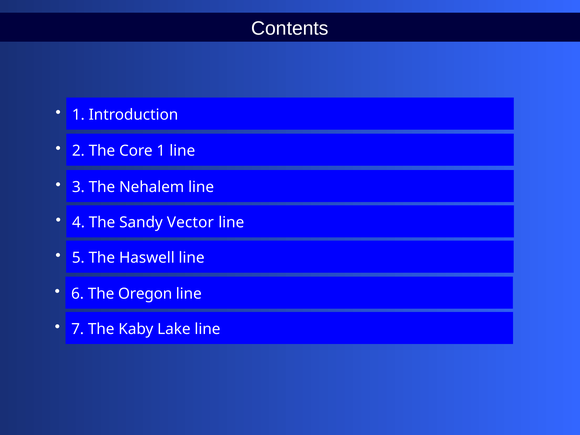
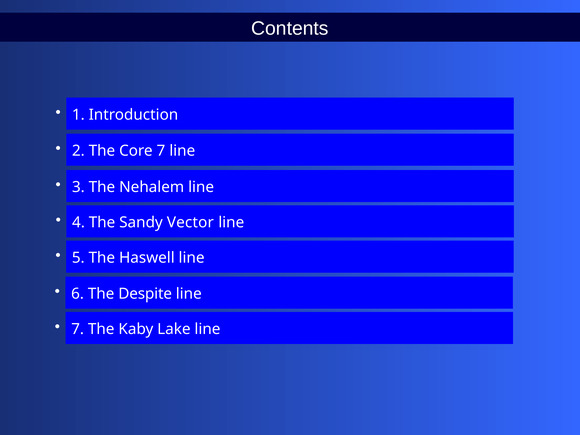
Core 1: 1 -> 7
Oregon: Oregon -> Despite
